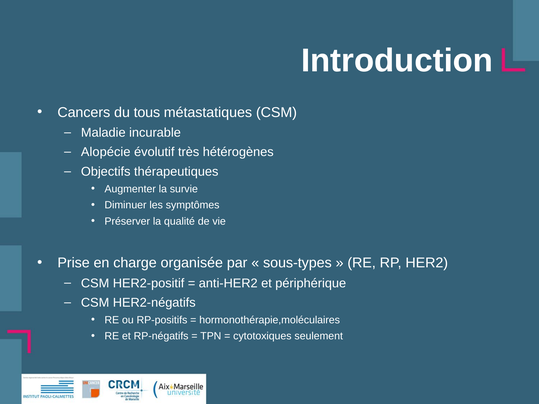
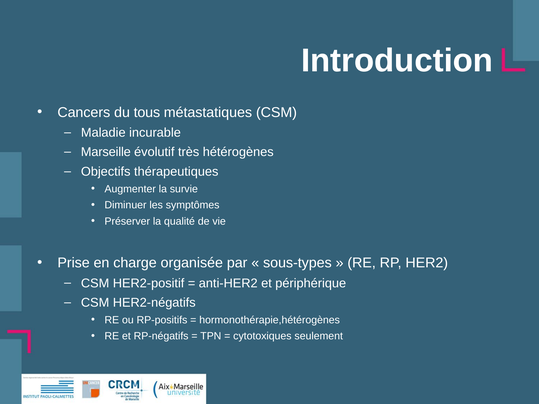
Alopécie: Alopécie -> Marseille
hormonothérapie,moléculaires: hormonothérapie,moléculaires -> hormonothérapie,hétérogènes
